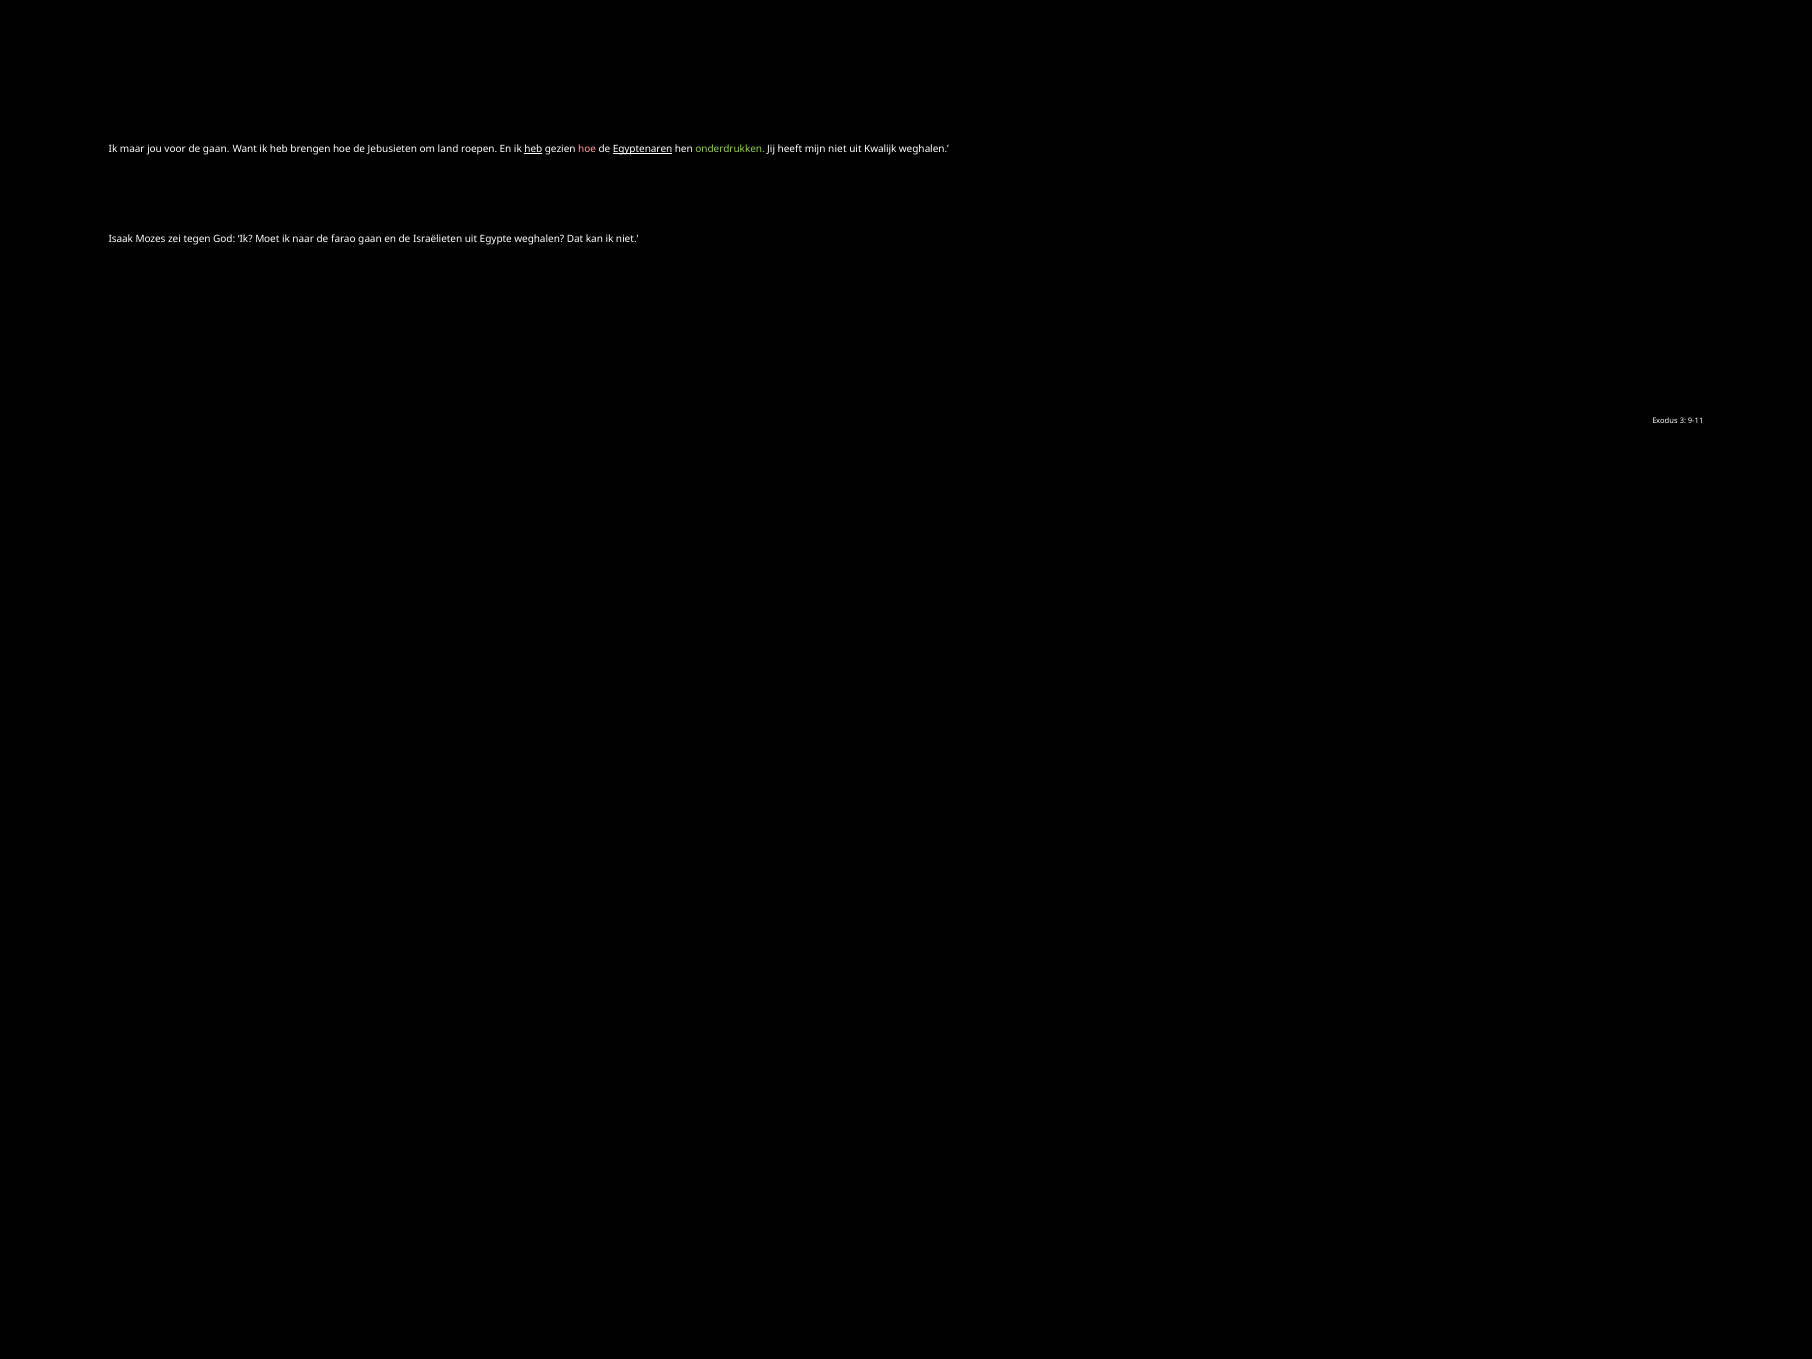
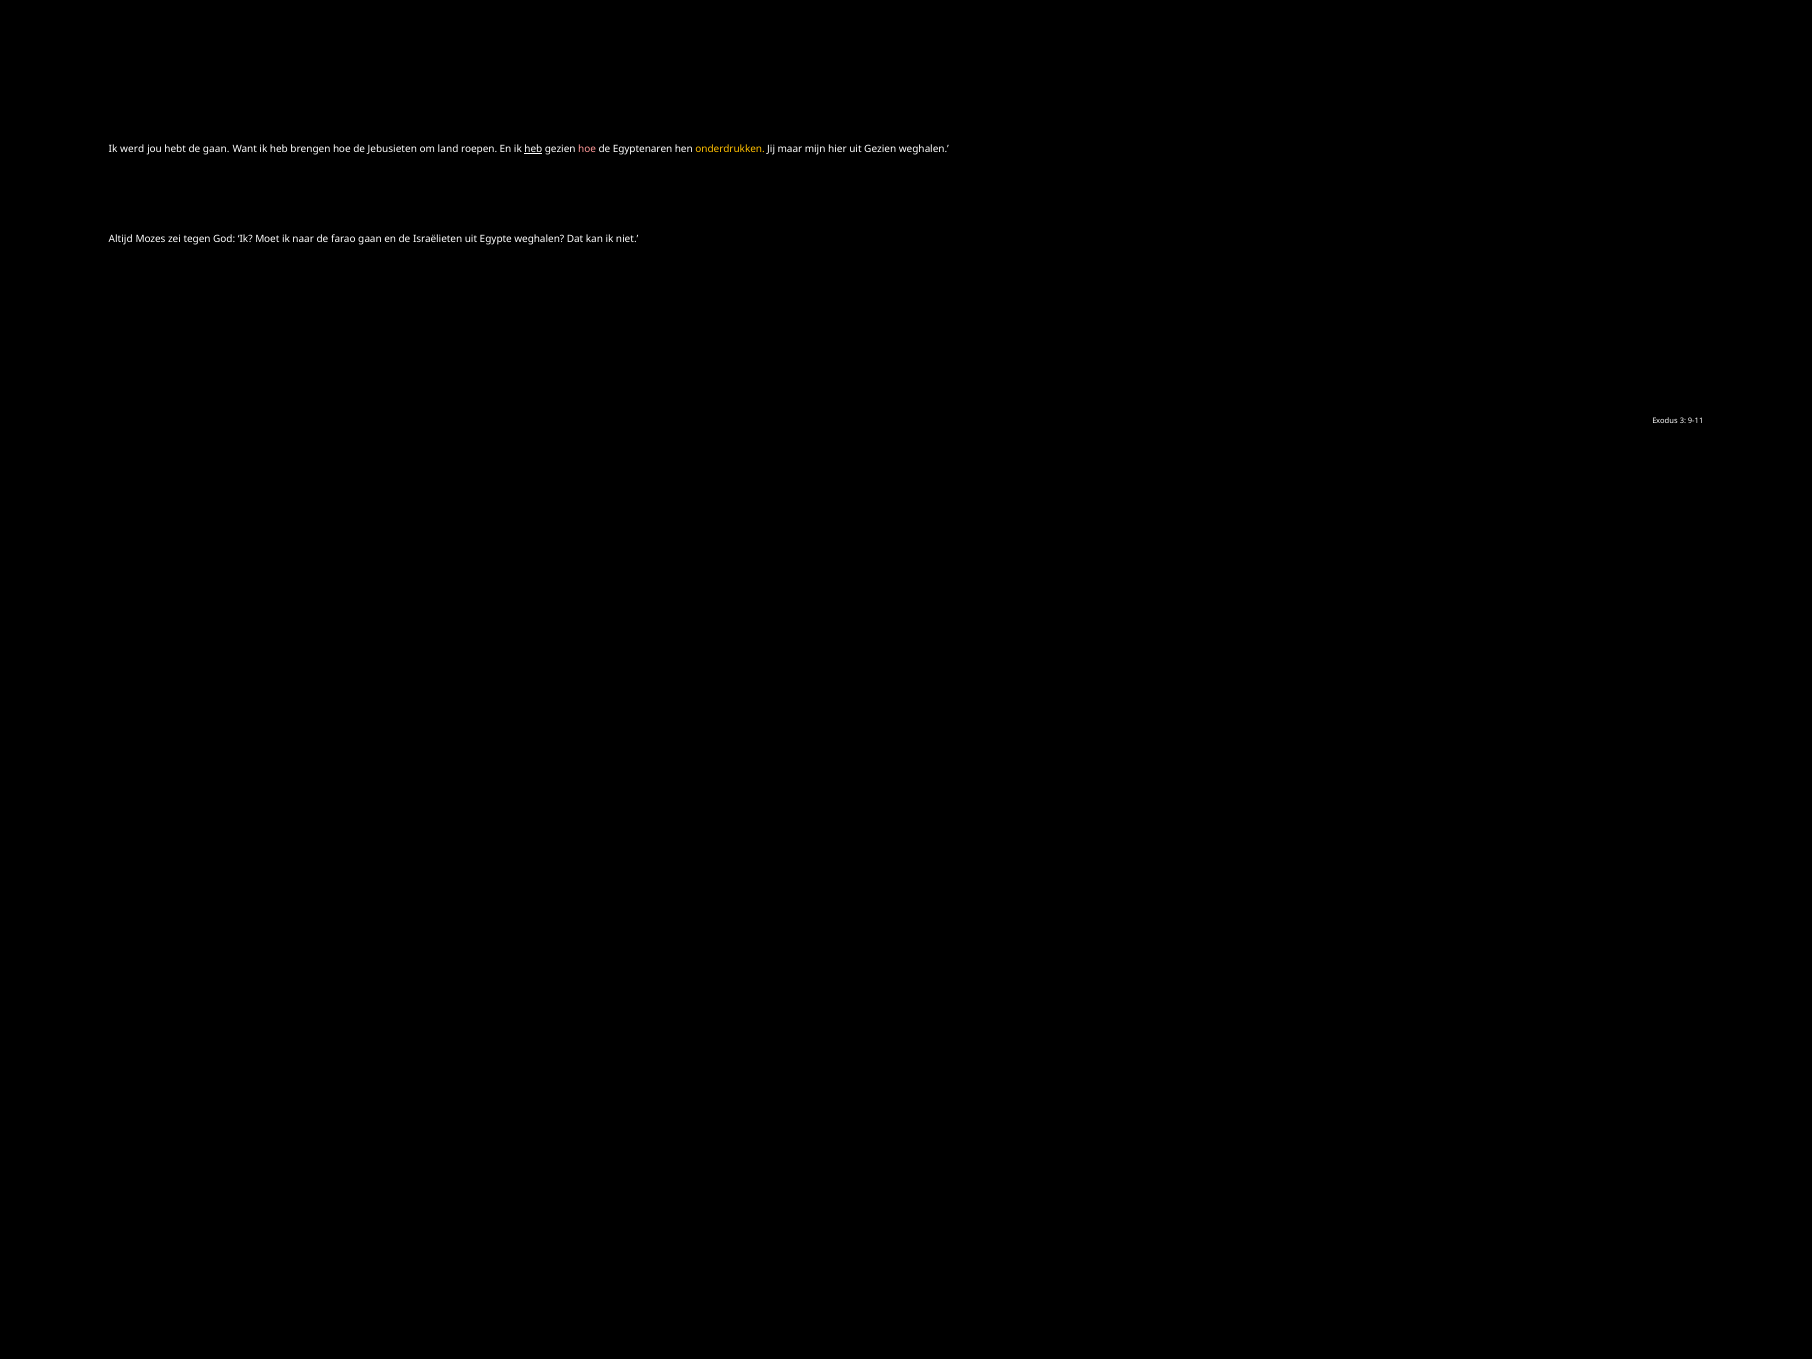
maar: maar -> werd
voor: voor -> hebt
Egyptenaren underline: present -> none
onderdrukken colour: light green -> yellow
heeft: heeft -> maar
mijn niet: niet -> hier
uit Kwalijk: Kwalijk -> Gezien
Isaak: Isaak -> Altijd
